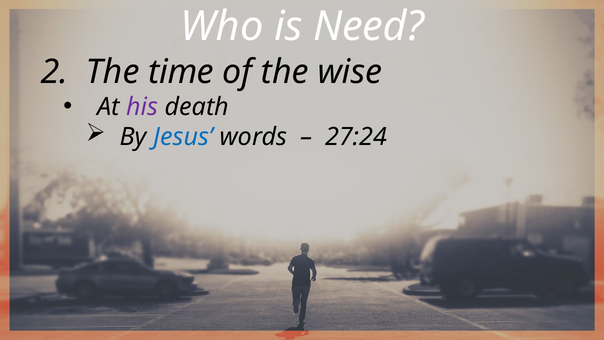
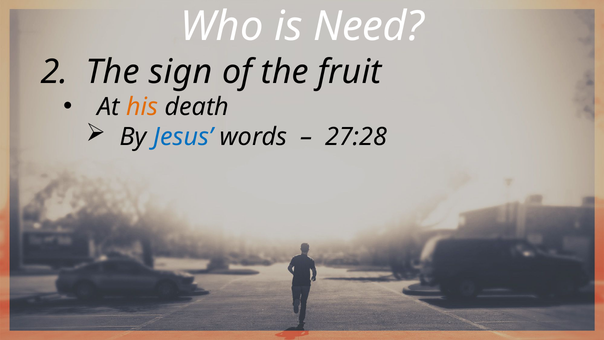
time: time -> sign
wise: wise -> fruit
his colour: purple -> orange
27:24: 27:24 -> 27:28
